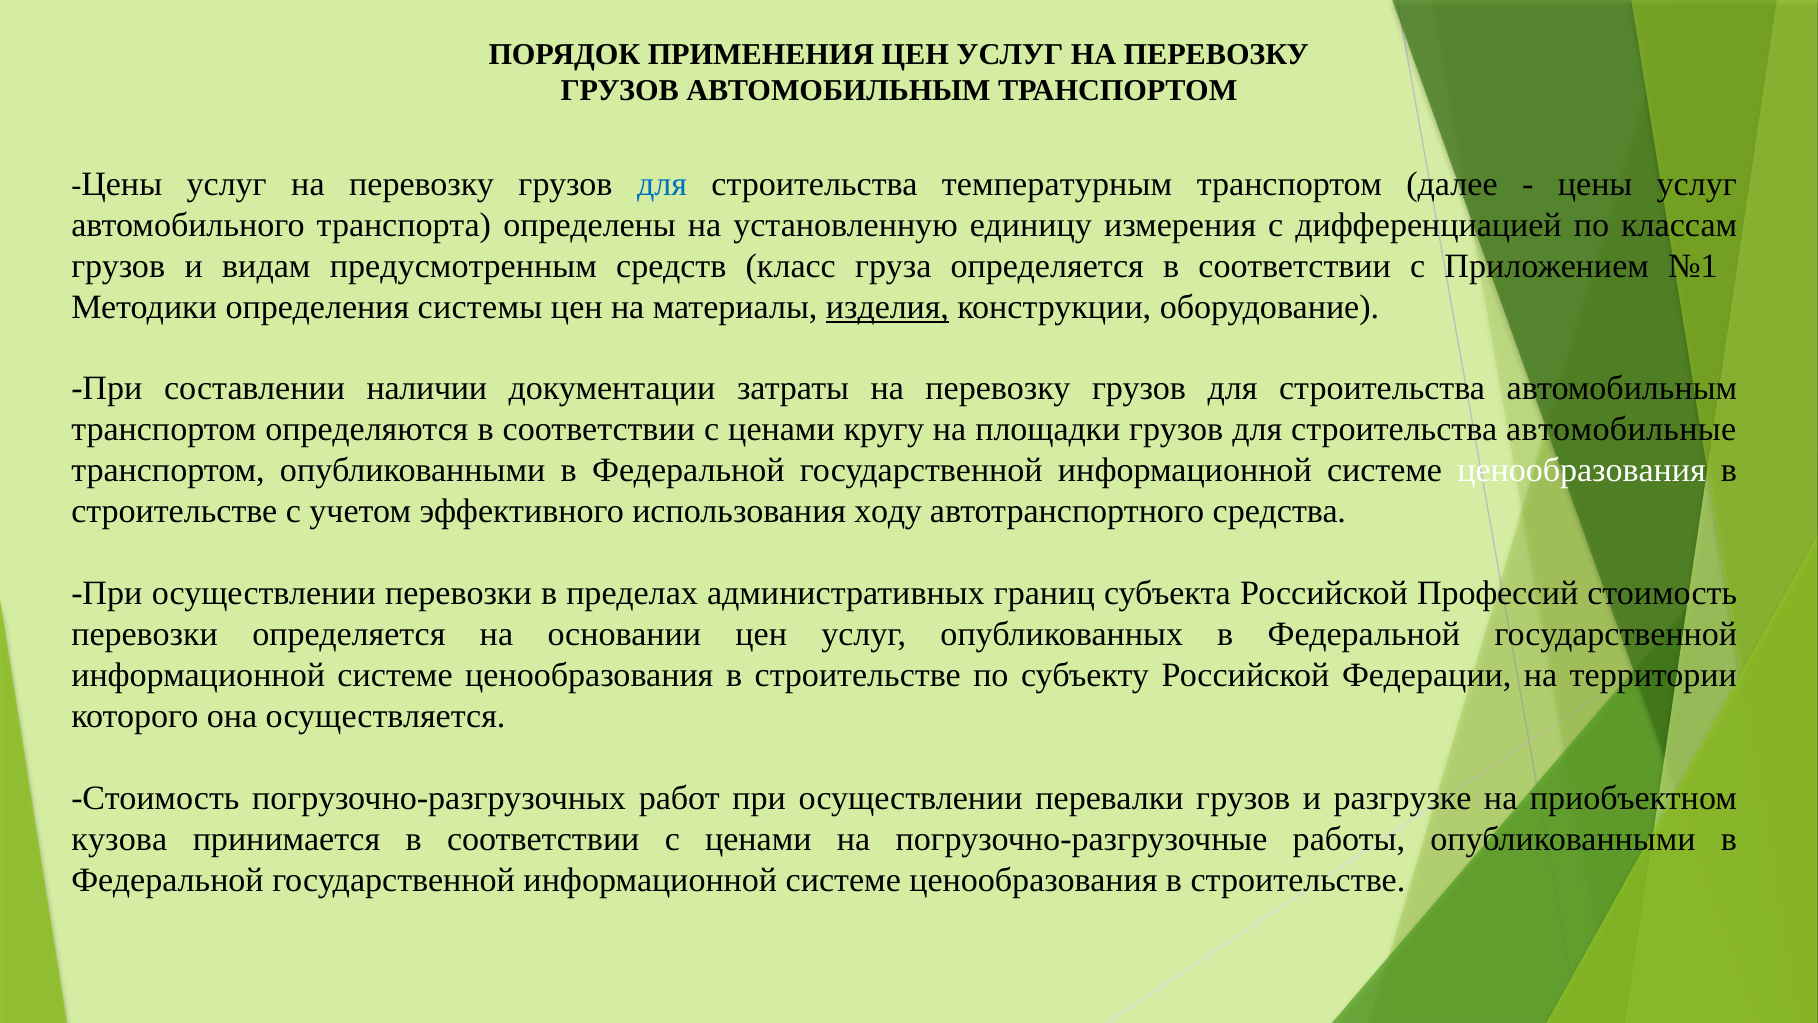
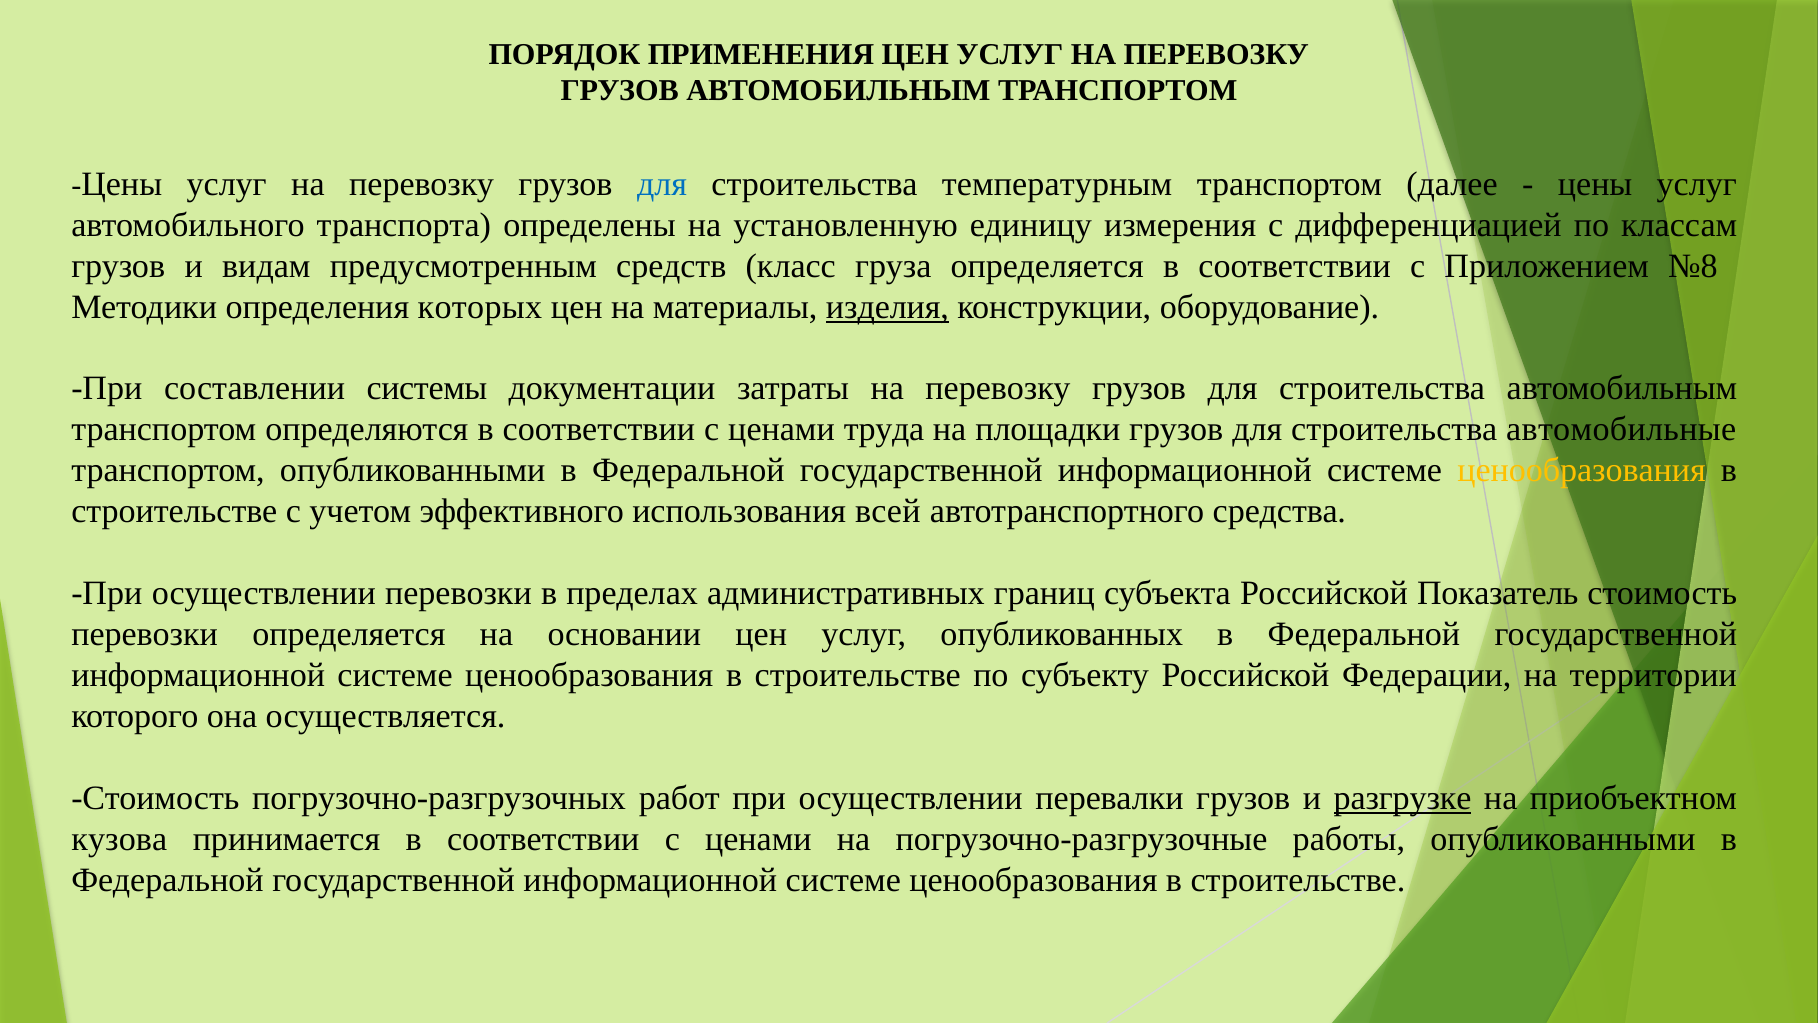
№1: №1 -> №8
системы: системы -> которых
наличии: наличии -> системы
кругу: кругу -> труда
ценообразования at (1582, 470) colour: white -> yellow
ходу: ходу -> всей
Профессий: Профессий -> Показатель
разгрузке underline: none -> present
